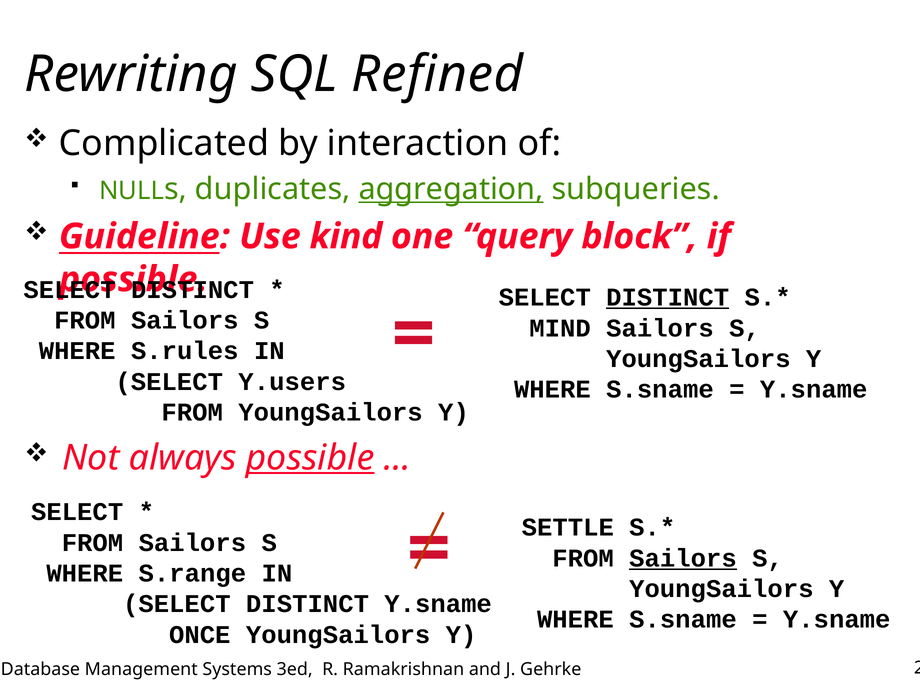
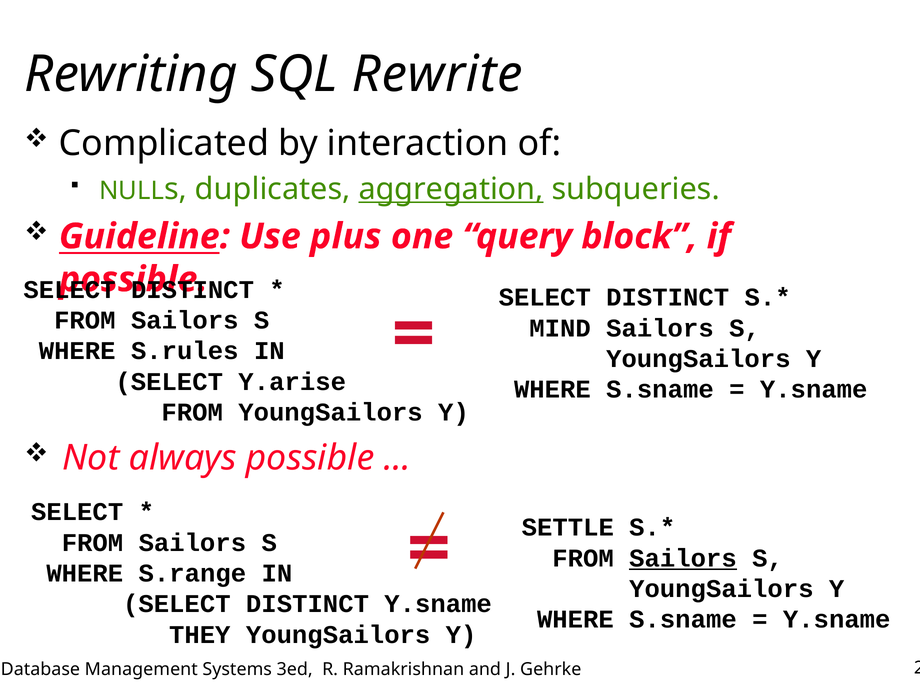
Refined: Refined -> Rewrite
kind: kind -> plus
DISTINCT at (668, 297) underline: present -> none
Y.users: Y.users -> Y.arise
possible at (310, 458) underline: present -> none
ONCE: ONCE -> THEY
